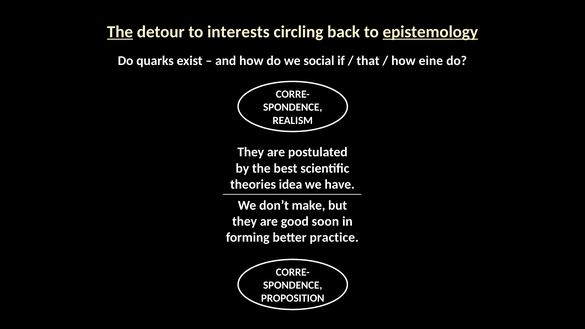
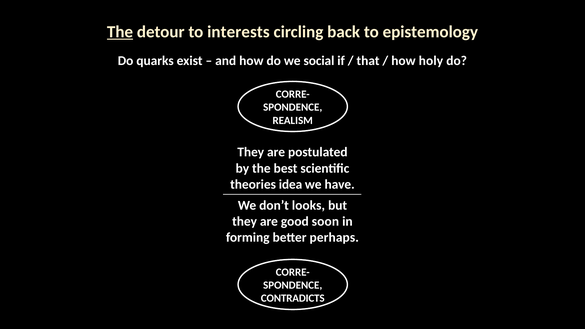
epistemology underline: present -> none
eine: eine -> holy
make: make -> looks
practice: practice -> perhaps
PROPOSITION: PROPOSITION -> CONTRADICTS
